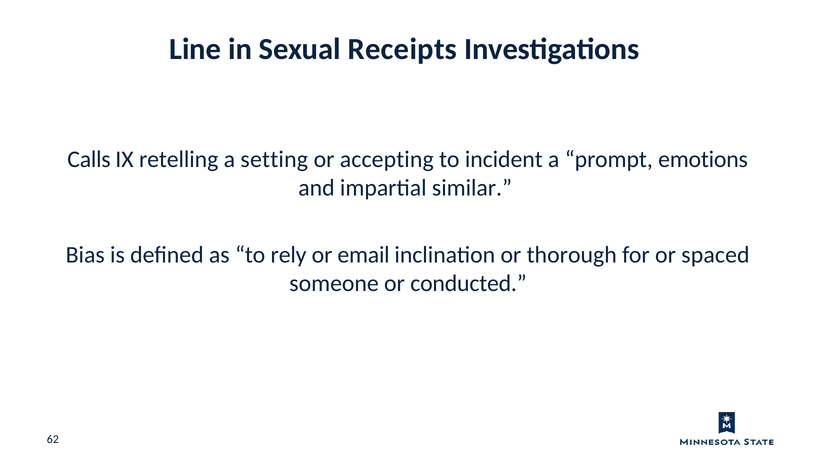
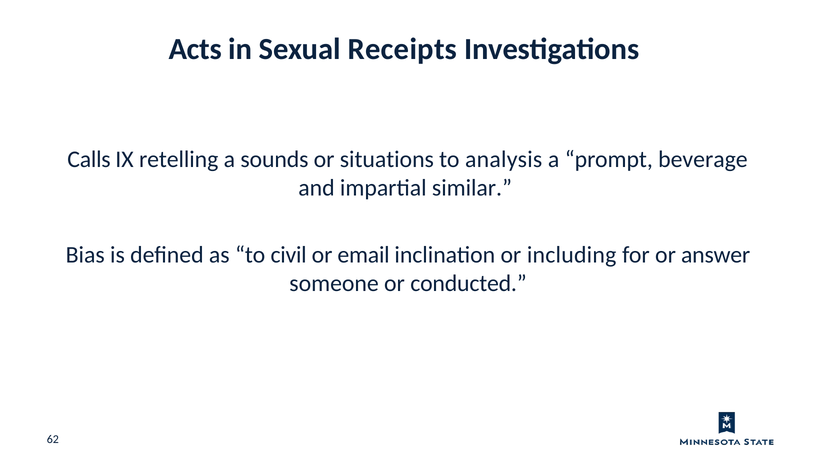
Line: Line -> Acts
setting: setting -> sounds
accepting: accepting -> situations
incident: incident -> analysis
emotions: emotions -> beverage
rely: rely -> civil
thorough: thorough -> including
spaced: spaced -> answer
